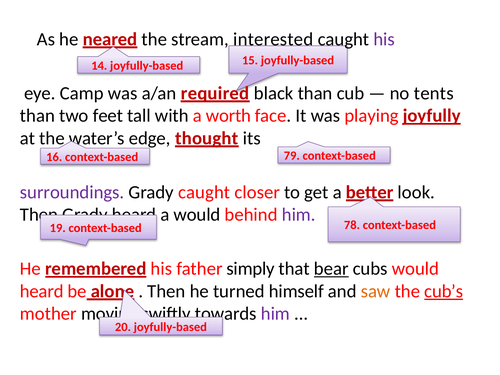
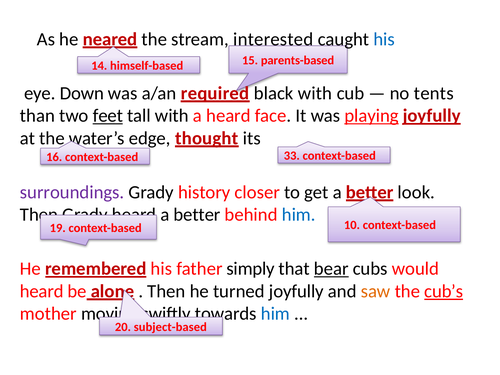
his at (384, 39) colour: purple -> blue
15 joyfully-based: joyfully-based -> parents-based
14 joyfully-based: joyfully-based -> himself-based
Camp: Camp -> Down
black than: than -> with
feet underline: none -> present
a worth: worth -> heard
playing underline: none -> present
79: 79 -> 33
Grady caught: caught -> history
would at (197, 215): would -> better
him at (299, 215) colour: purple -> blue
78: 78 -> 10
himself at (296, 291): himself -> joyfully
him at (275, 314) colour: purple -> blue
20 joyfully-based: joyfully-based -> subject-based
